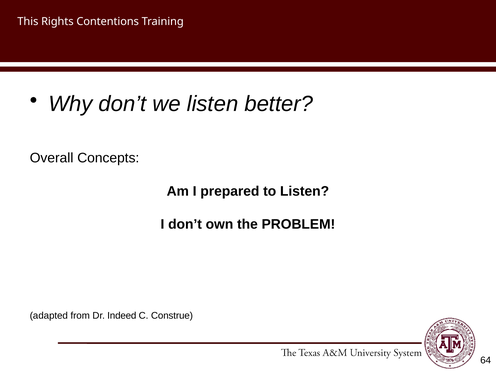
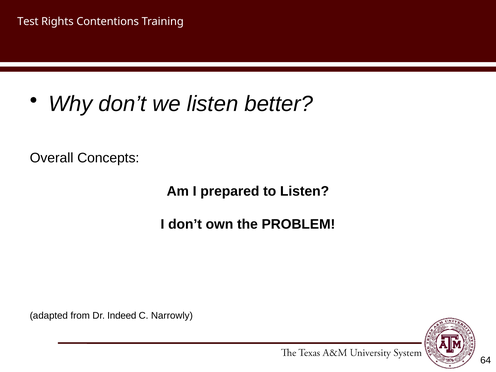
This: This -> Test
Construe: Construe -> Narrowly
